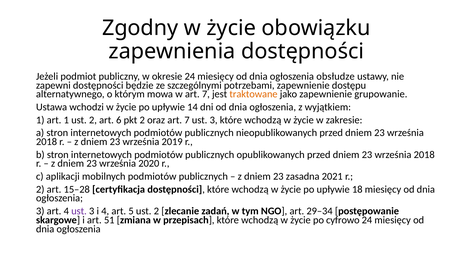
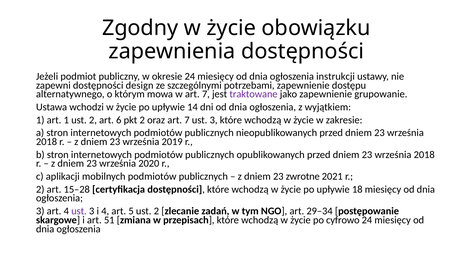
obsłudze: obsłudze -> instrukcji
będzie: będzie -> design
traktowane colour: orange -> purple
zasadna: zasadna -> zwrotne
